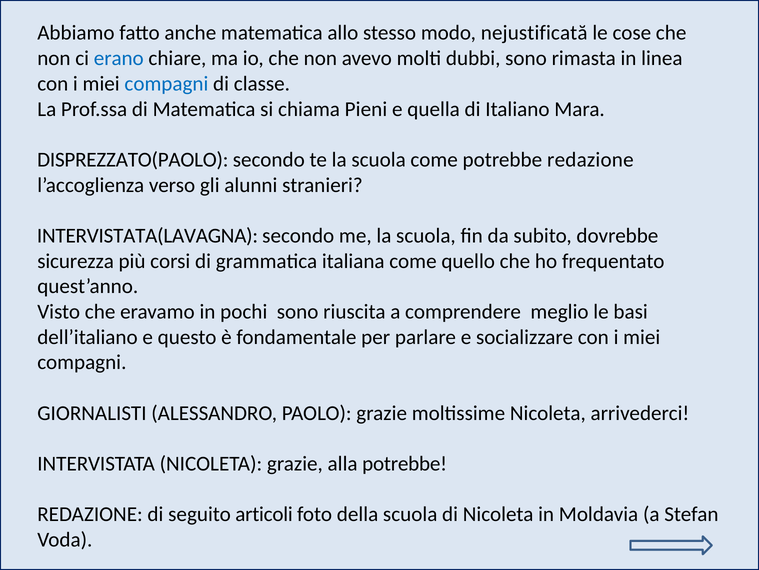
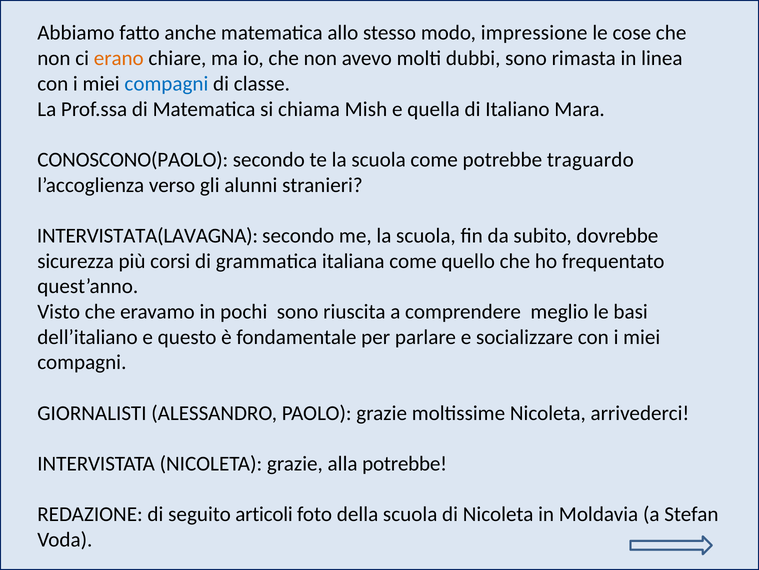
nejustificată: nejustificată -> impressione
erano colour: blue -> orange
Pieni: Pieni -> Mish
DISPREZZATO(PAOLO: DISPREZZATO(PAOLO -> CONOSCONO(PAOLO
come potrebbe redazione: redazione -> traguardo
